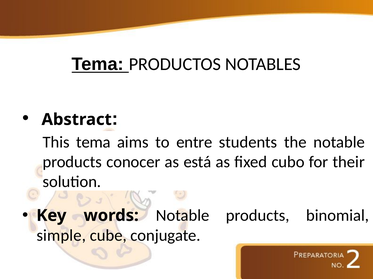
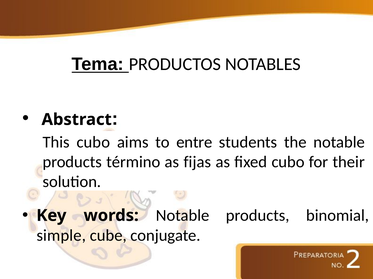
This tema: tema -> cubo
conocer: conocer -> término
está: está -> fijas
